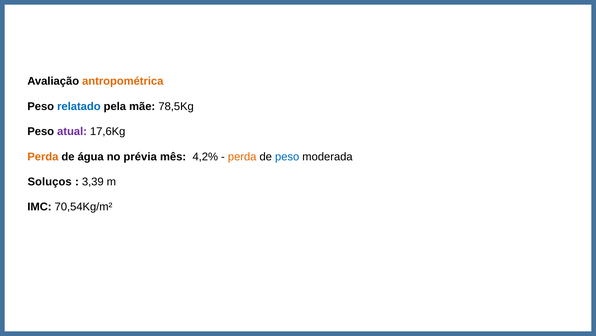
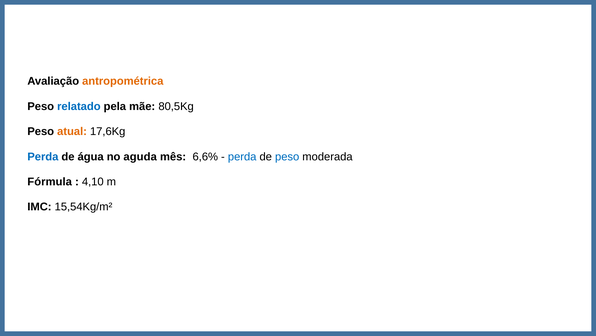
78,5Kg: 78,5Kg -> 80,5Kg
atual colour: purple -> orange
Perda at (43, 156) colour: orange -> blue
prévia: prévia -> aguda
4,2%: 4,2% -> 6,6%
perda at (242, 156) colour: orange -> blue
Soluços: Soluços -> Fórmula
3,39: 3,39 -> 4,10
70,54Kg/m²: 70,54Kg/m² -> 15,54Kg/m²
